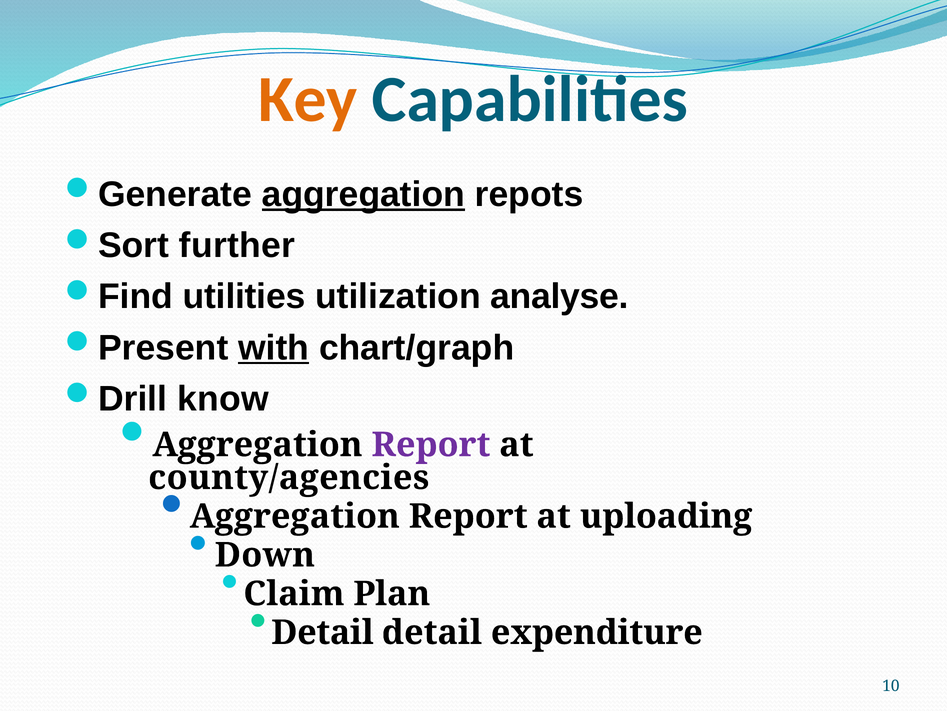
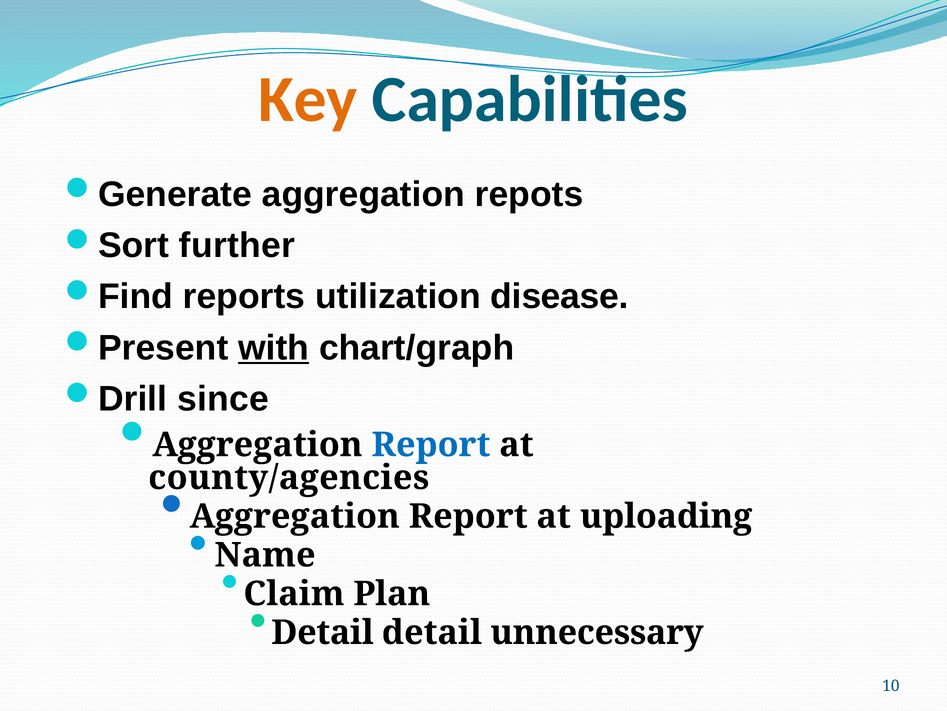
aggregation at (363, 194) underline: present -> none
utilities: utilities -> reports
analyse: analyse -> disease
know: know -> since
Report at (431, 444) colour: purple -> blue
Down: Down -> Name
expenditure: expenditure -> unnecessary
